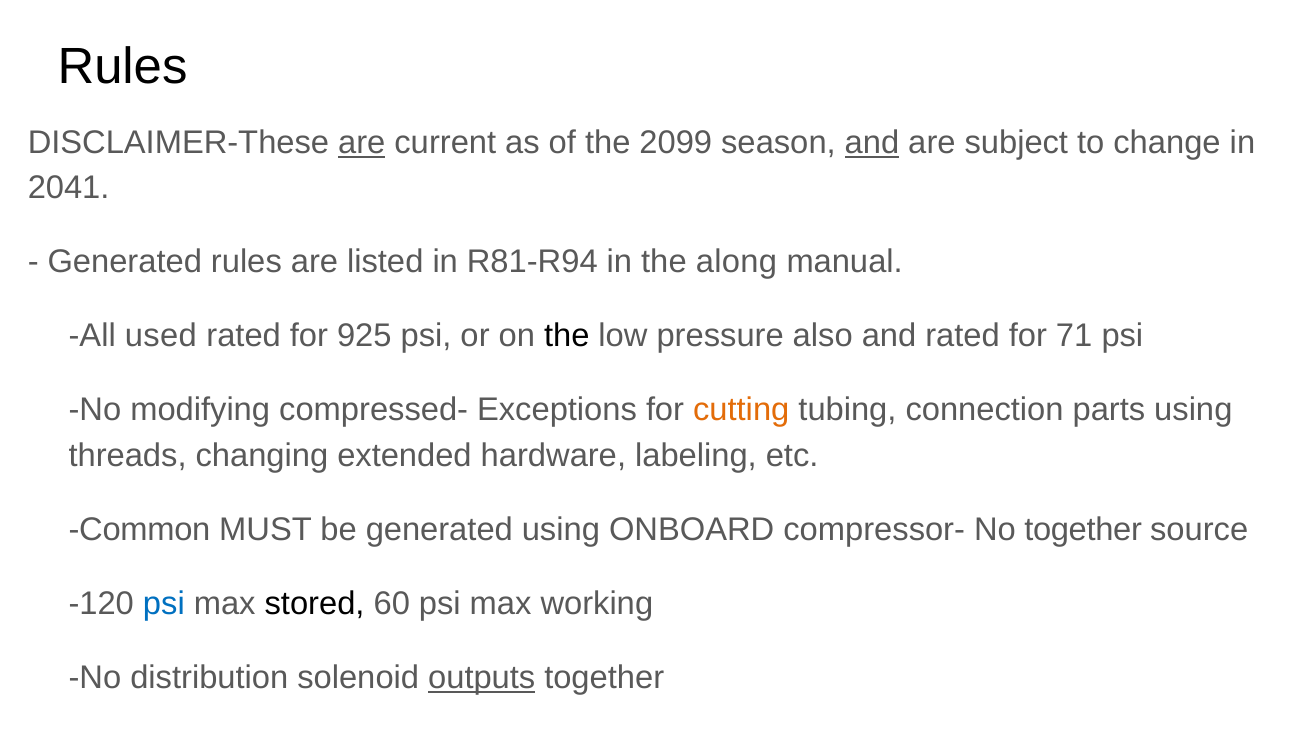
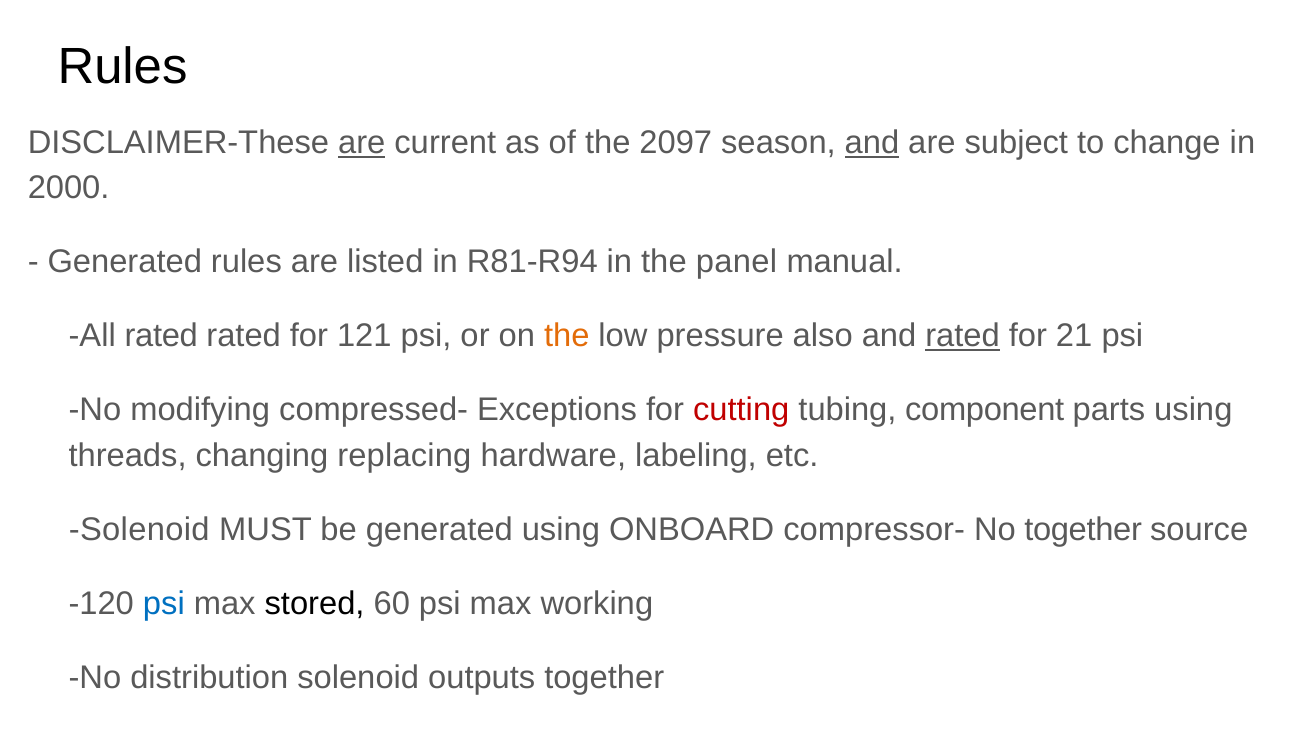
2099: 2099 -> 2097
2041: 2041 -> 2000
along: along -> panel
All used: used -> rated
925: 925 -> 121
the at (567, 336) colour: black -> orange
rated at (963, 336) underline: none -> present
71: 71 -> 21
cutting colour: orange -> red
connection: connection -> component
extended: extended -> replacing
Common at (140, 529): Common -> Solenoid
outputs underline: present -> none
